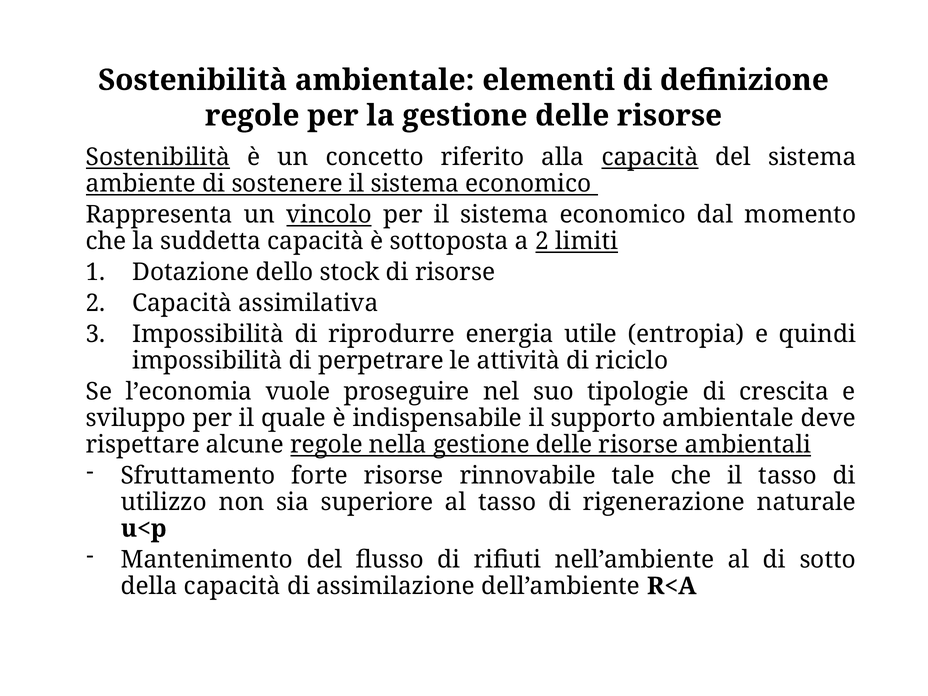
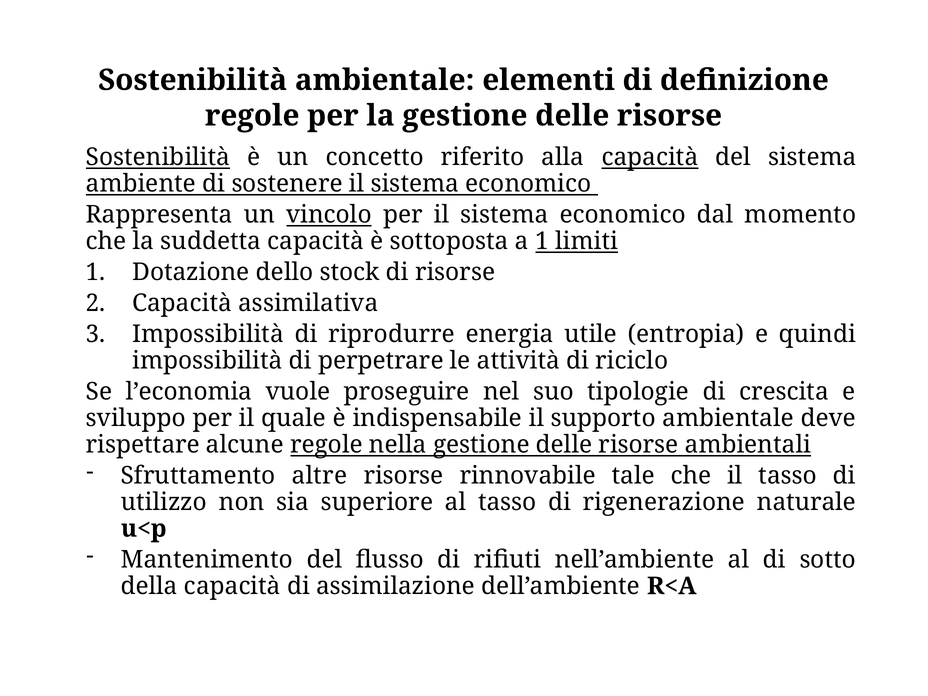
a 2: 2 -> 1
forte: forte -> altre
